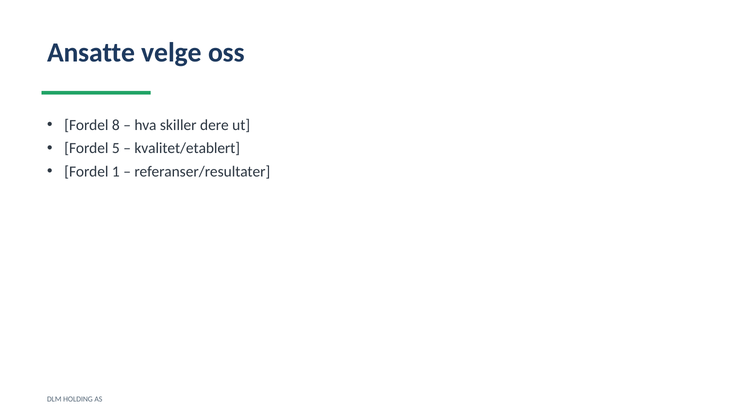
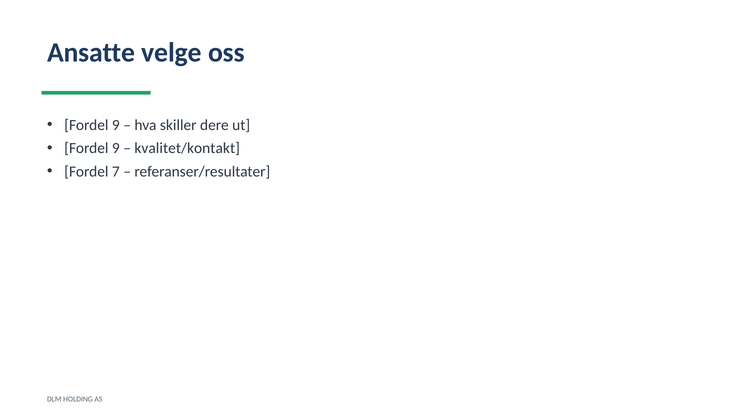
8 at (116, 125): 8 -> 9
5 at (116, 148): 5 -> 9
kvalitet/etablert: kvalitet/etablert -> kvalitet/kontakt
1: 1 -> 7
